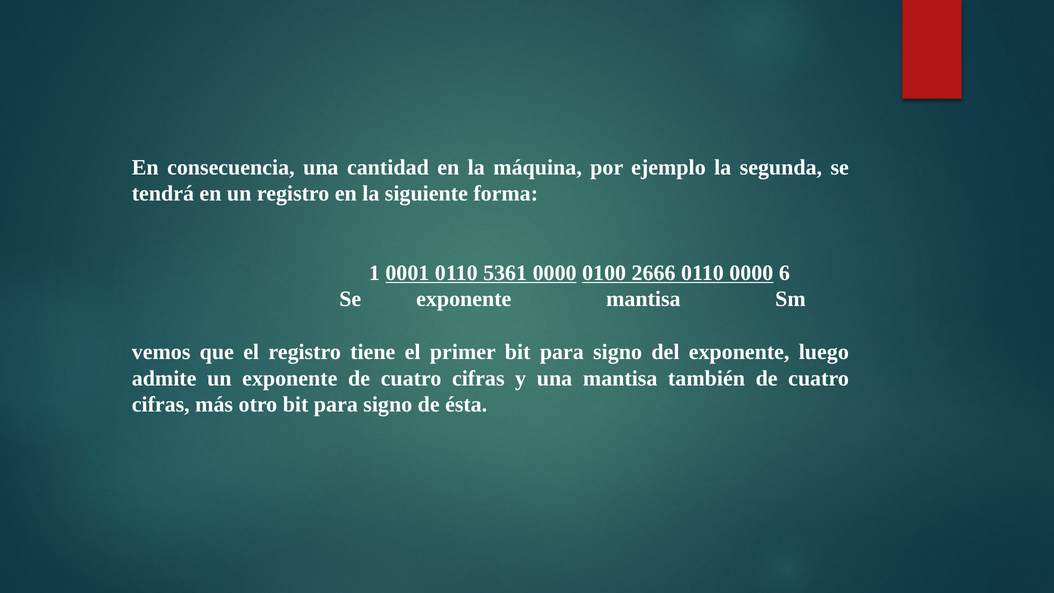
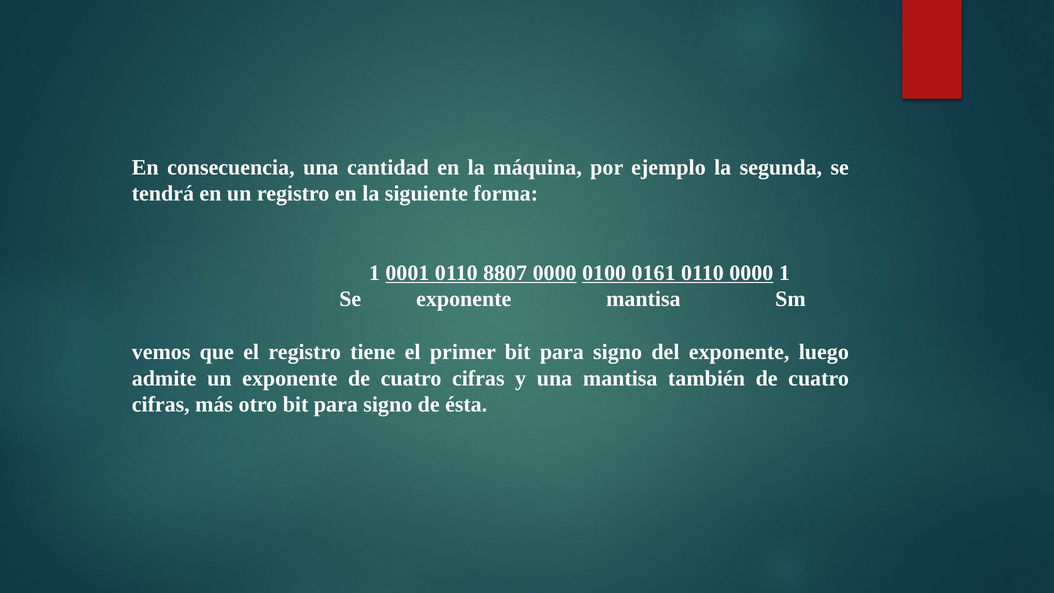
5361: 5361 -> 8807
2666: 2666 -> 0161
0000 6: 6 -> 1
